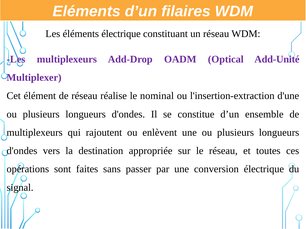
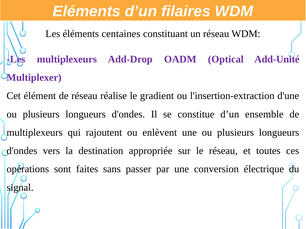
éléments électrique: électrique -> centaines
nominal: nominal -> gradient
